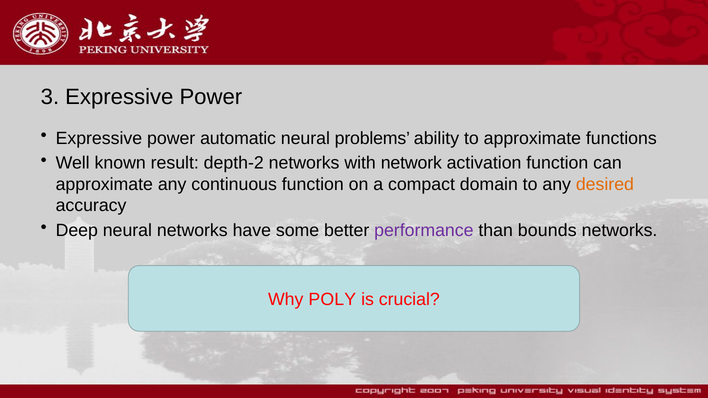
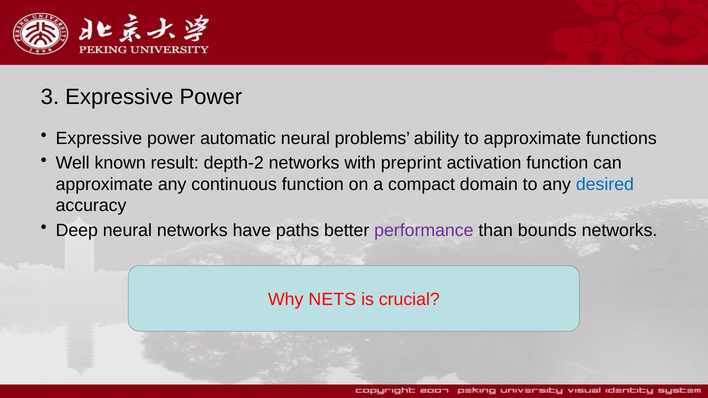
network: network -> preprint
desired colour: orange -> blue
some: some -> paths
POLY: POLY -> NETS
